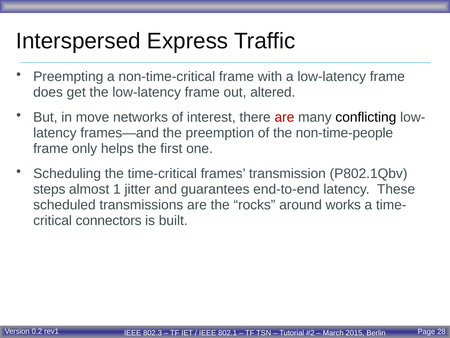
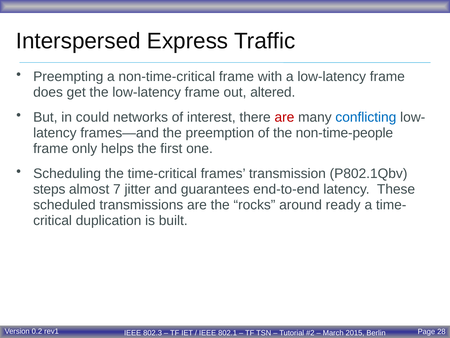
move: move -> could
conflicting colour: black -> blue
1: 1 -> 7
works: works -> ready
connectors: connectors -> duplication
